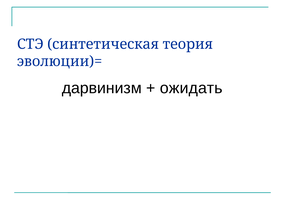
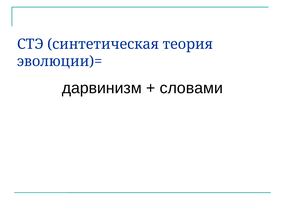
ожидать: ожидать -> словами
